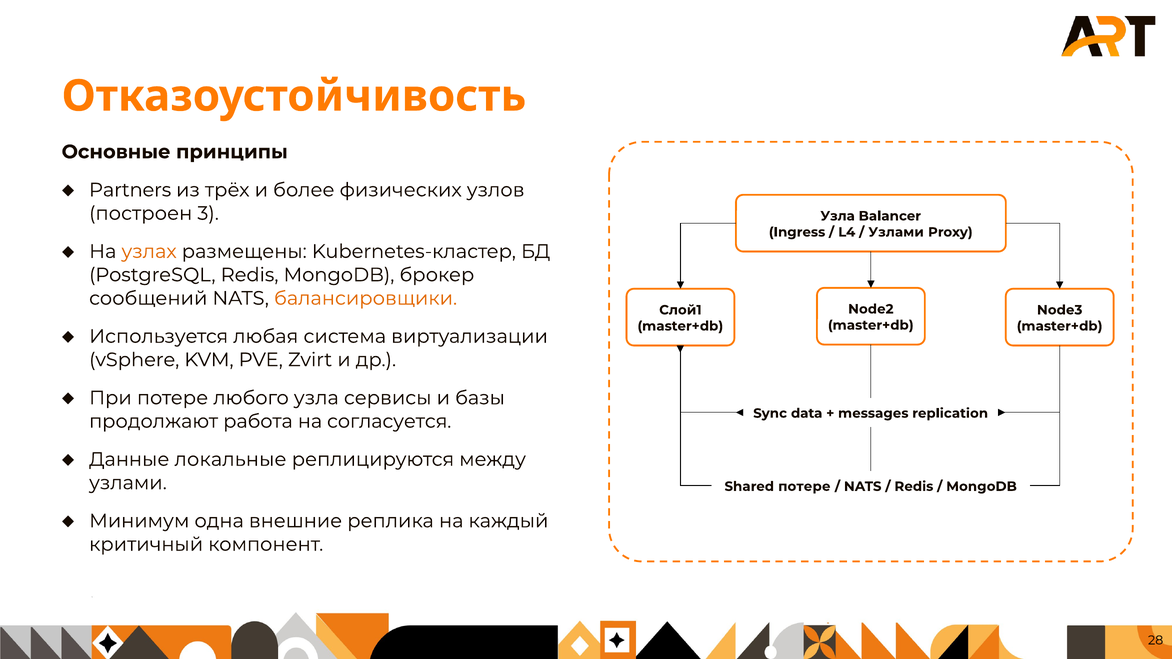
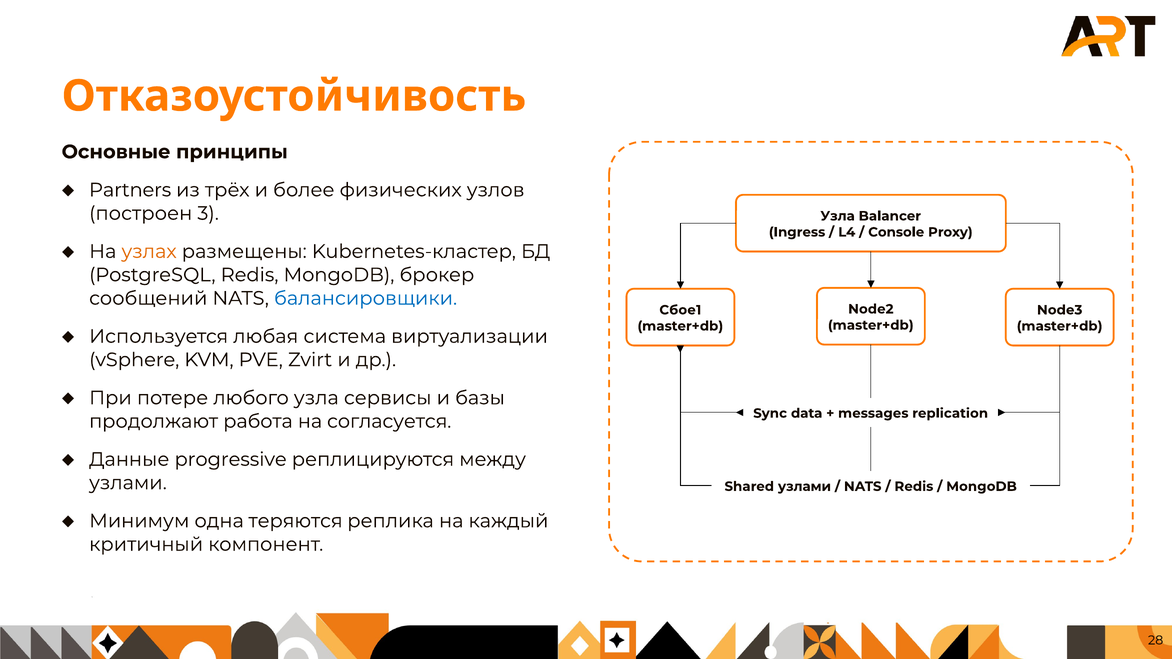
Узлами at (896, 232): Узлами -> Console
балансировщики colour: orange -> blue
Слой1: Слой1 -> Сбое1
локальные: локальные -> progressive
Shared потере: потере -> узлами
внешние: внешние -> теряются
